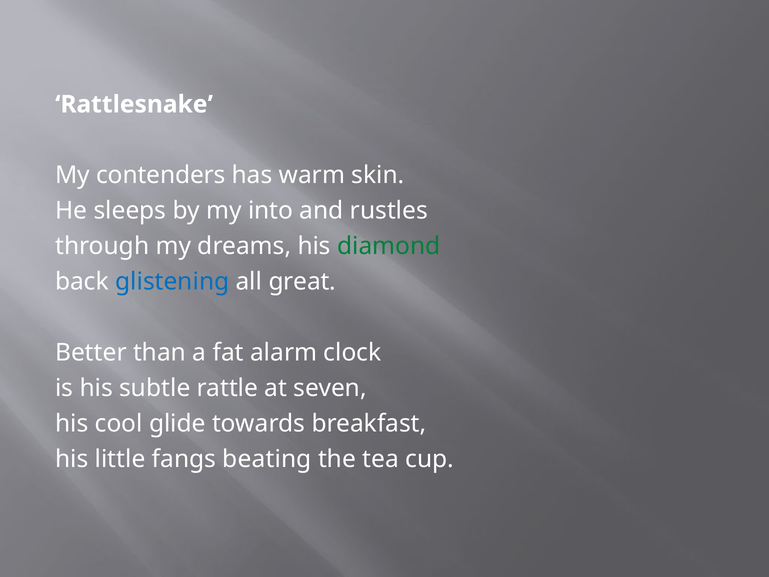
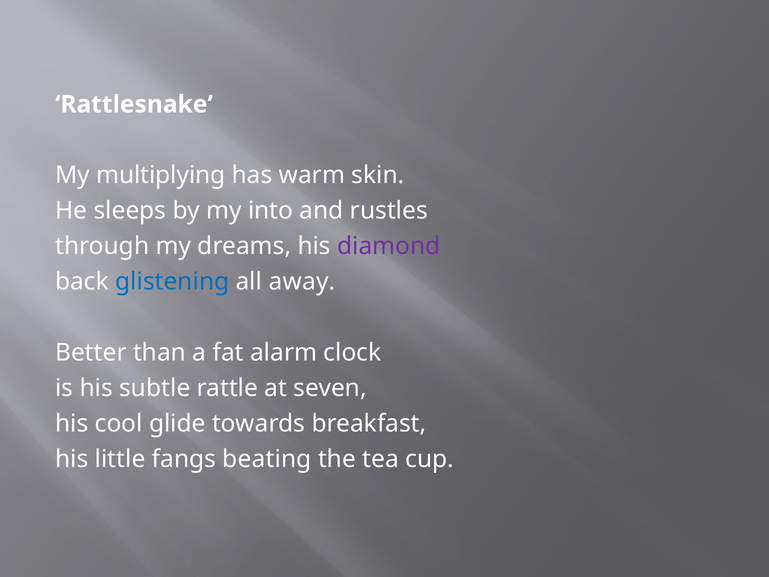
contenders: contenders -> multiplying
diamond colour: green -> purple
great: great -> away
